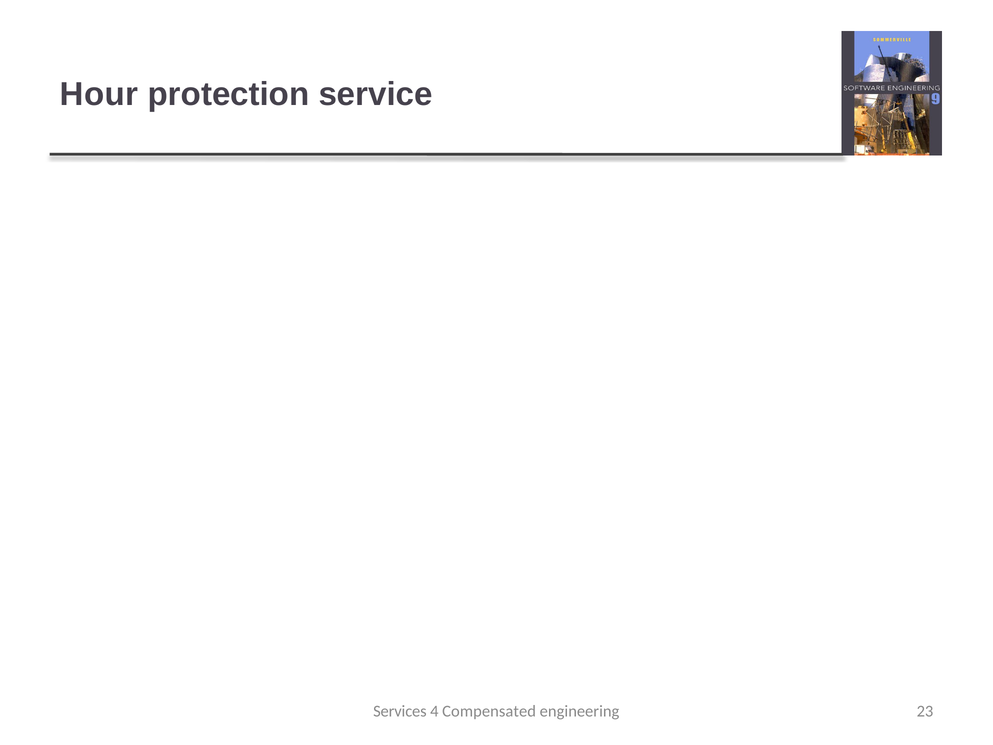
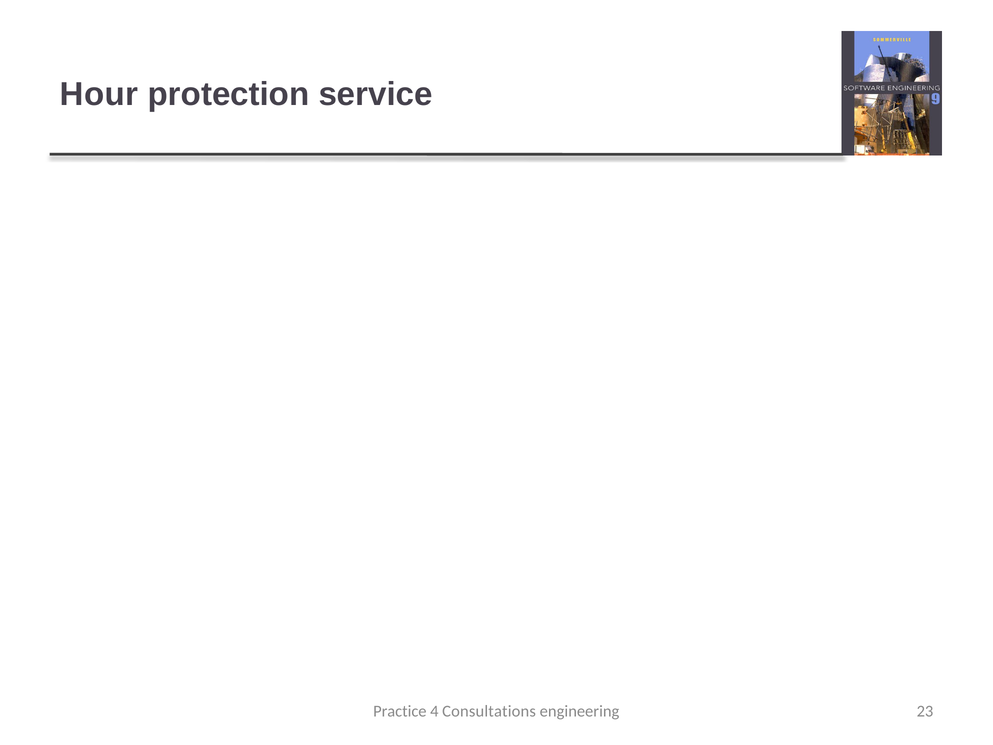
Services: Services -> Practice
4 Compensated: Compensated -> Consultations
